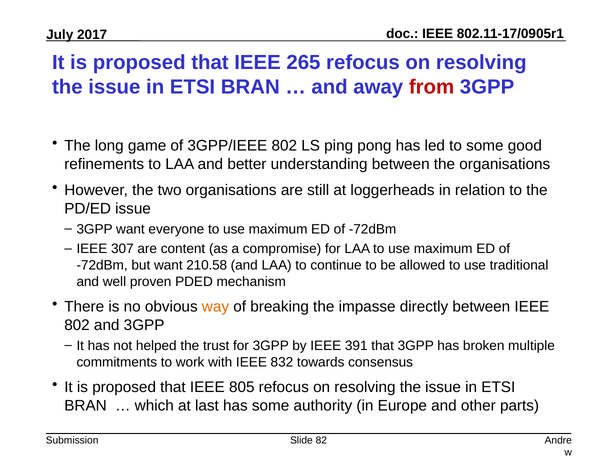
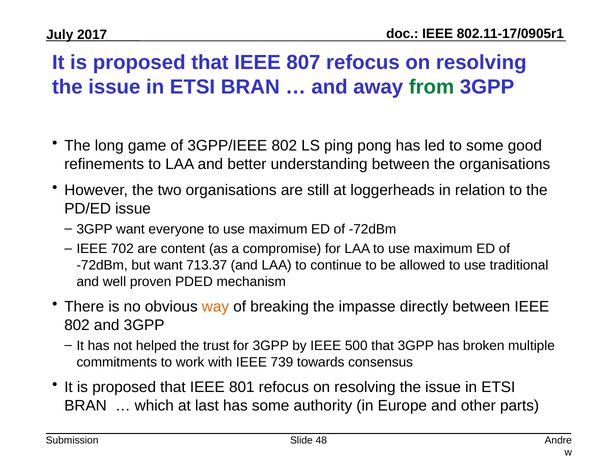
265: 265 -> 807
from colour: red -> green
307: 307 -> 702
210.58: 210.58 -> 713.37
391: 391 -> 500
832: 832 -> 739
805: 805 -> 801
82: 82 -> 48
